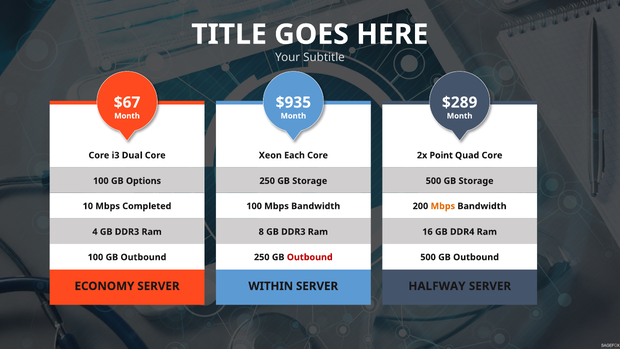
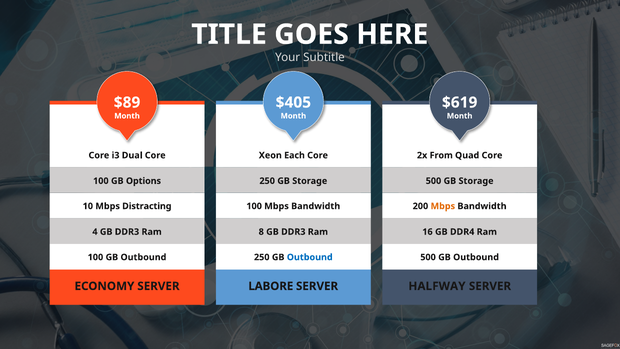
$67: $67 -> $89
$935: $935 -> $405
$289: $289 -> $619
Point: Point -> From
Completed: Completed -> Distracting
Outbound at (310, 257) colour: red -> blue
WITHIN: WITHIN -> LABORE
